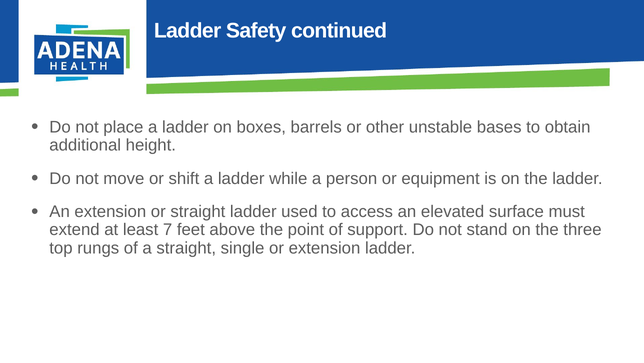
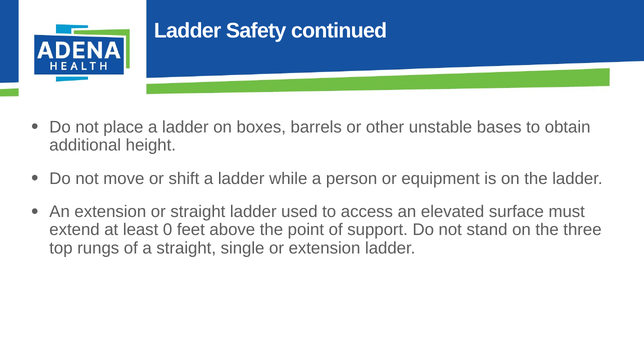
7: 7 -> 0
